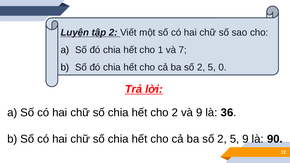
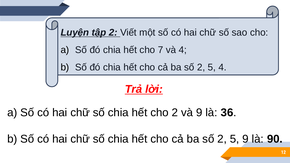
1: 1 -> 7
và 7: 7 -> 4
5 0: 0 -> 4
